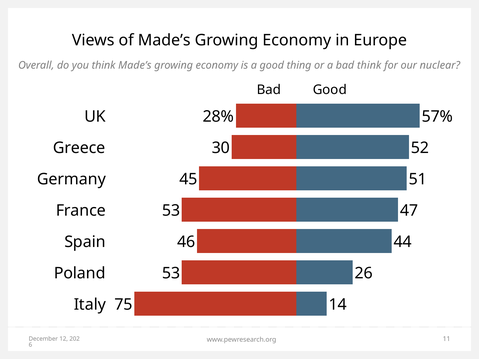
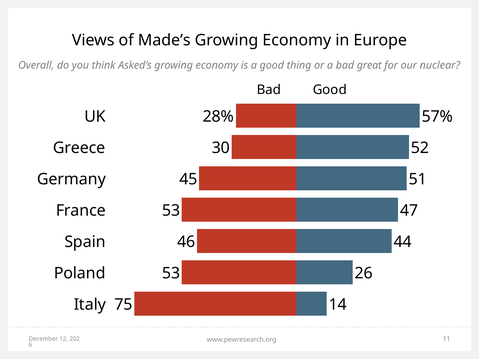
think Made’s: Made’s -> Asked’s
bad think: think -> great
